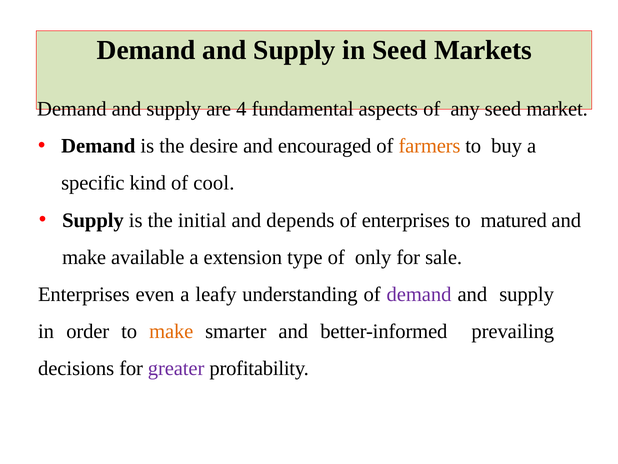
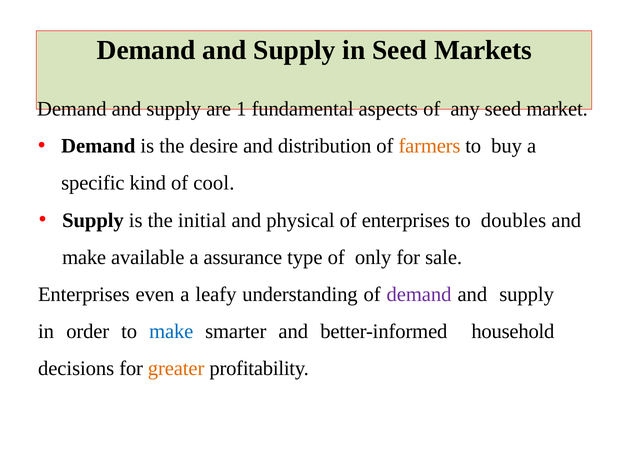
4: 4 -> 1
encouraged: encouraged -> distribution
depends: depends -> physical
matured: matured -> doubles
extension: extension -> assurance
make at (171, 331) colour: orange -> blue
prevailing: prevailing -> household
greater colour: purple -> orange
